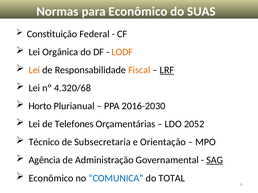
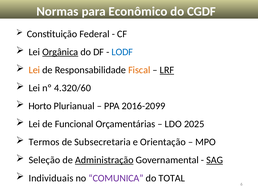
SUAS: SUAS -> CGDF
Orgânica underline: none -> present
LODF colour: orange -> blue
4.320/68: 4.320/68 -> 4.320/60
2016-2030: 2016-2030 -> 2016-2099
Telefones: Telefones -> Funcional
2052: 2052 -> 2025
Técnico: Técnico -> Termos
Agência: Agência -> Seleção
Administração underline: none -> present
Econômico at (51, 179): Econômico -> Individuais
COMUNICA colour: blue -> purple
